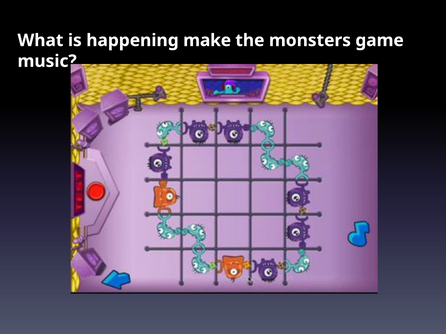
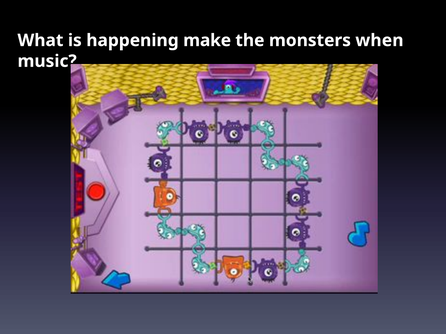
game: game -> when
